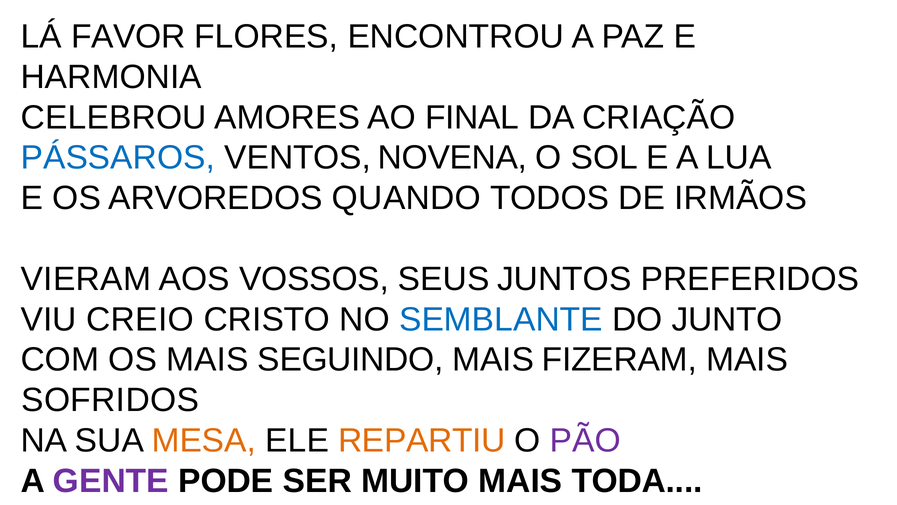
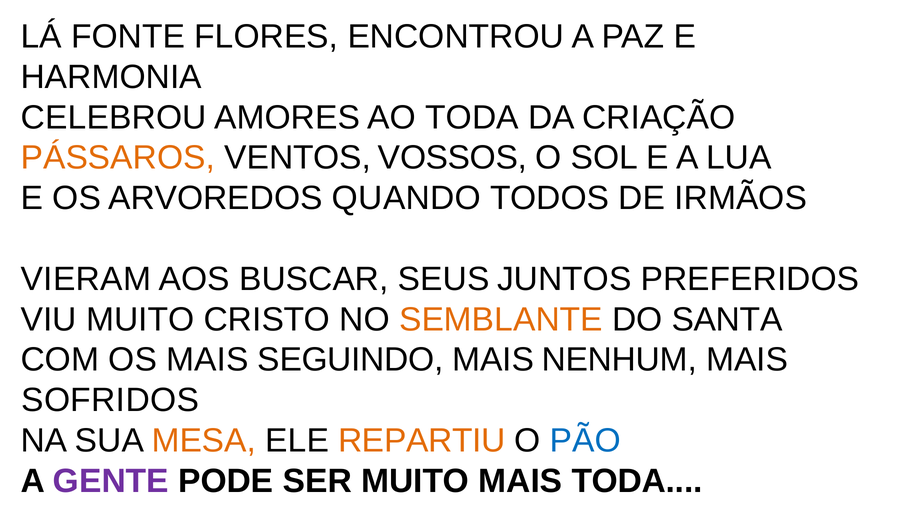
FAVOR: FAVOR -> FONTE
AO FINAL: FINAL -> TODA
PÁSSAROS colour: blue -> orange
NOVENA: NOVENA -> VOSSOS
VOSSOS: VOSSOS -> BUSCAR
VIU CREIO: CREIO -> MUITO
SEMBLANTE colour: blue -> orange
JUNTO: JUNTO -> SANTA
FIZERAM: FIZERAM -> NENHUM
PÃO colour: purple -> blue
